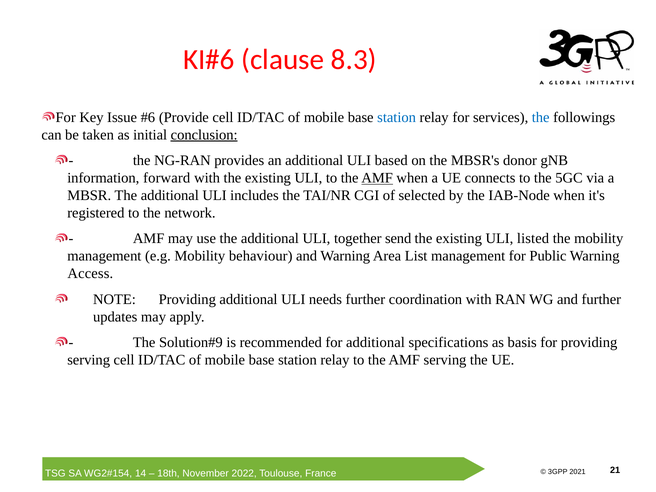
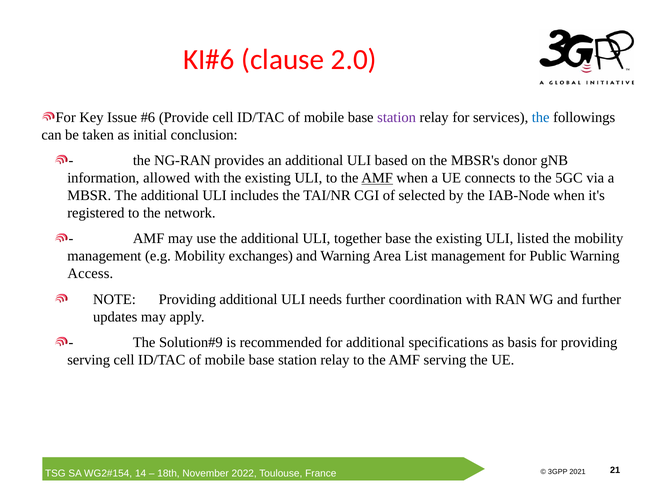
8.3: 8.3 -> 2.0
station at (397, 117) colour: blue -> purple
conclusion underline: present -> none
forward: forward -> allowed
send at (398, 239): send -> base
behaviour: behaviour -> exchanges
